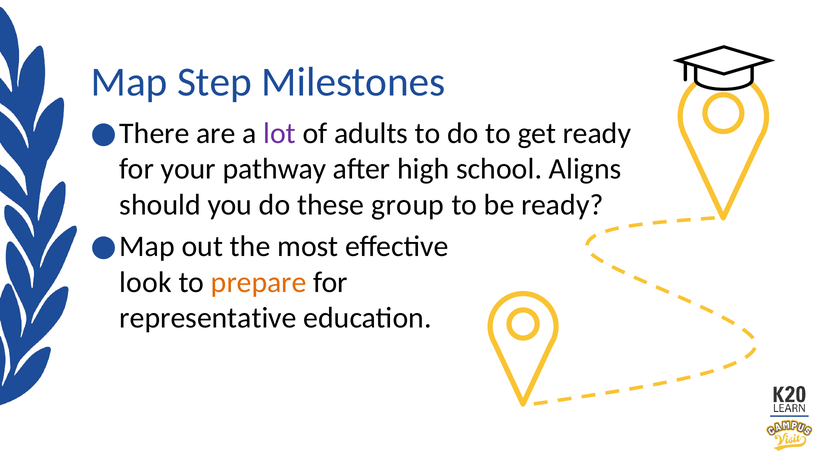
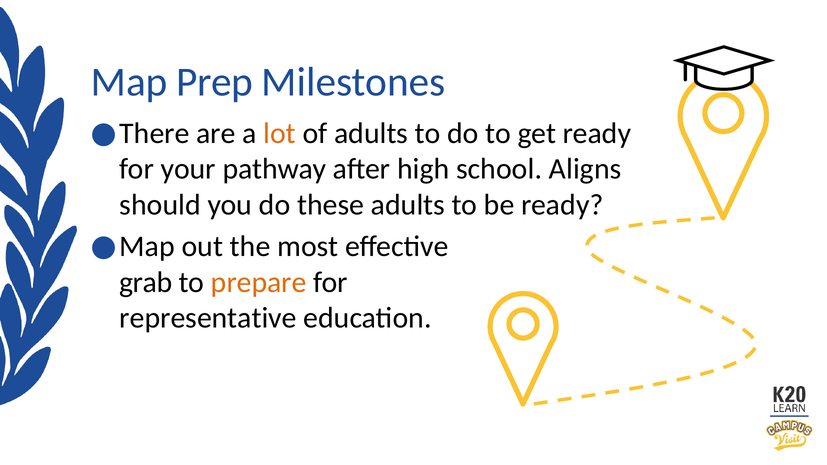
Step: Step -> Prep
lot colour: purple -> orange
these group: group -> adults
look: look -> grab
